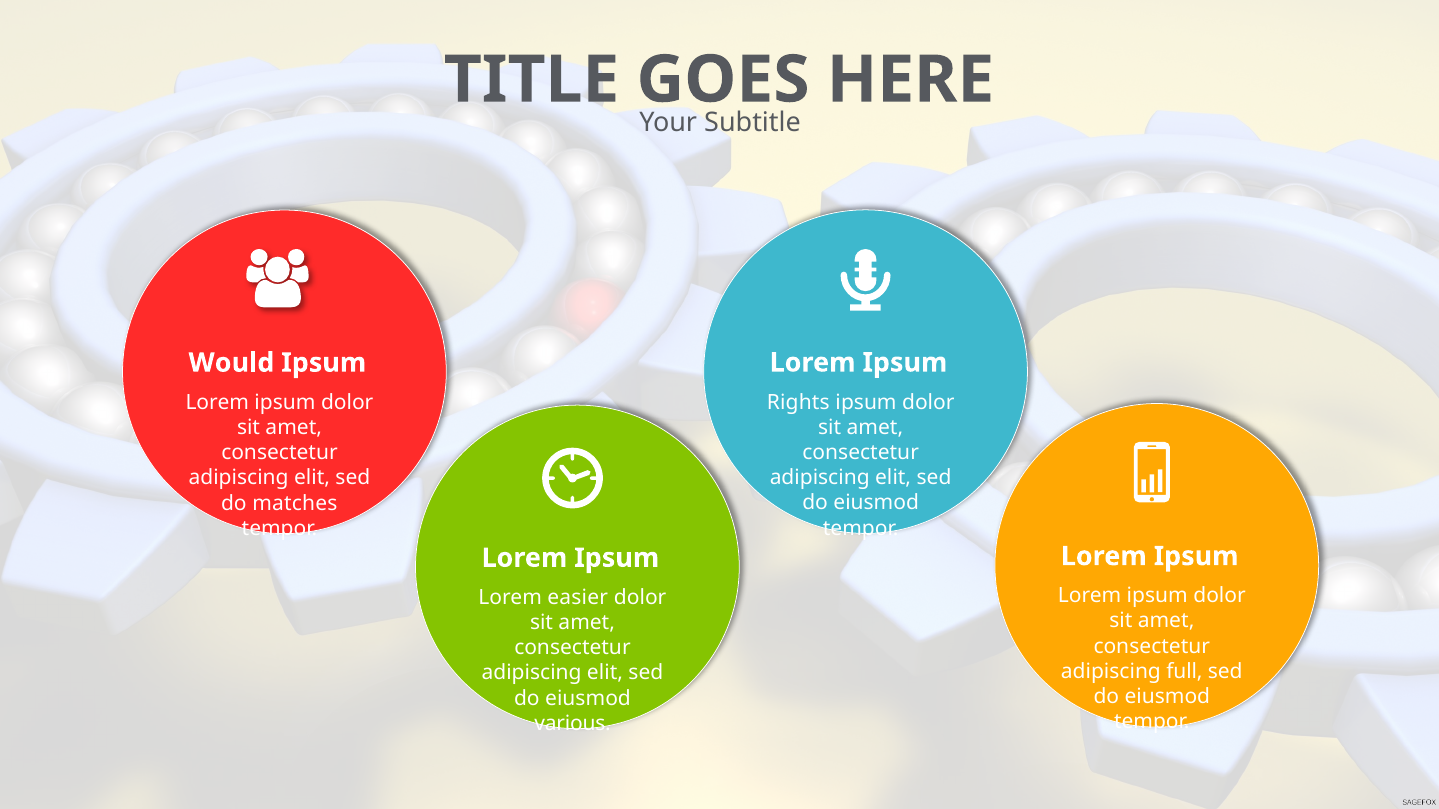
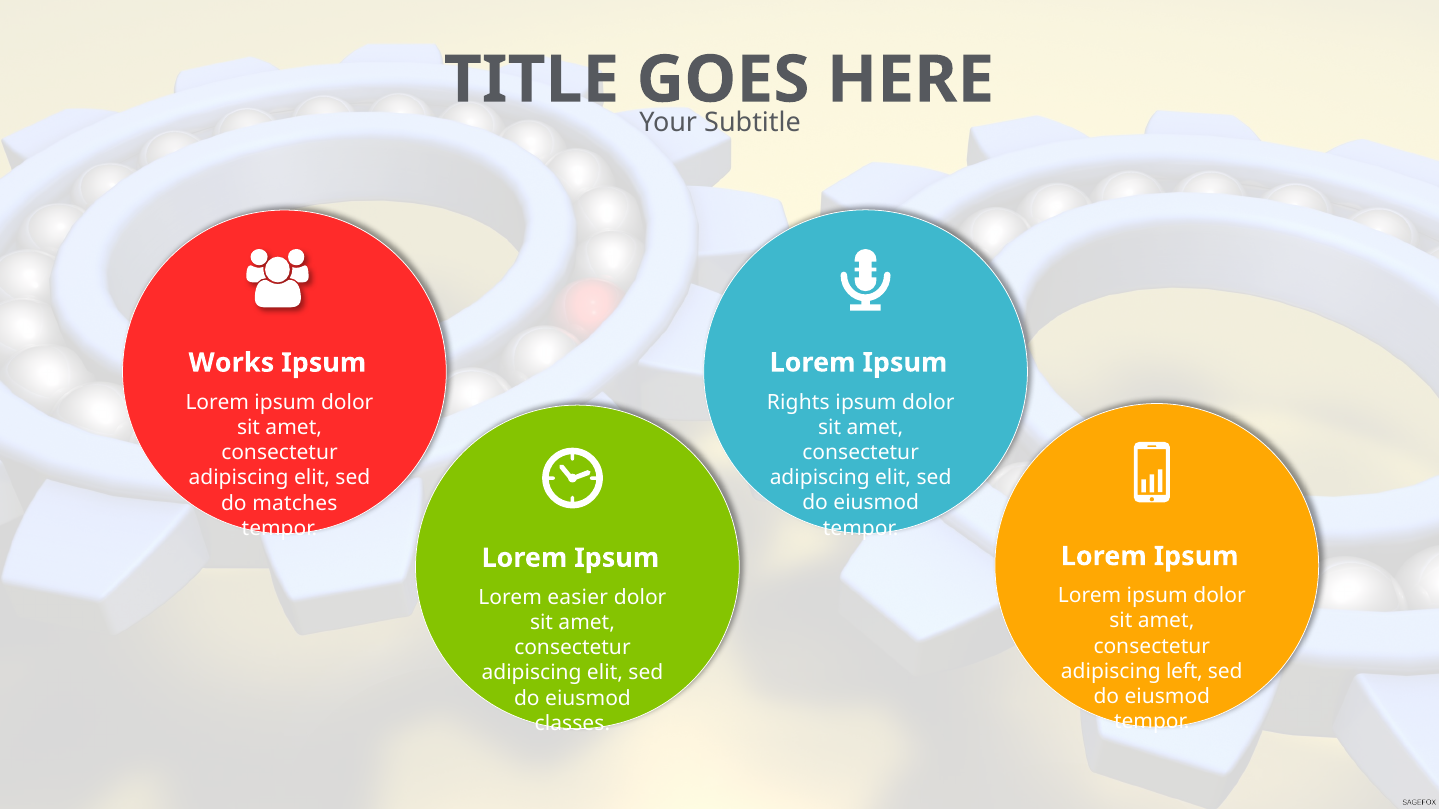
Would: Would -> Works
full: full -> left
various: various -> classes
